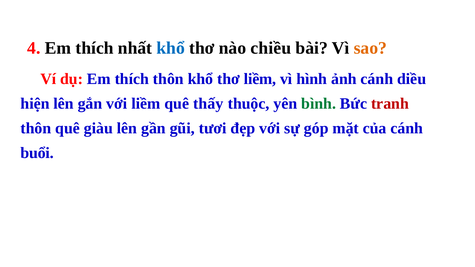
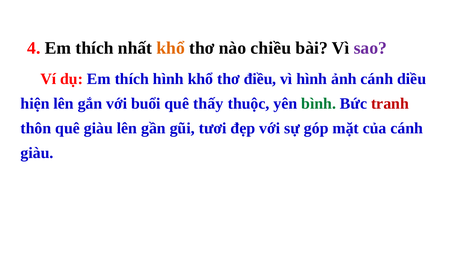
khổ at (171, 48) colour: blue -> orange
sao colour: orange -> purple
thích thôn: thôn -> hình
thơ liềm: liềm -> điều
với liềm: liềm -> buổi
buổi at (37, 153): buổi -> giàu
